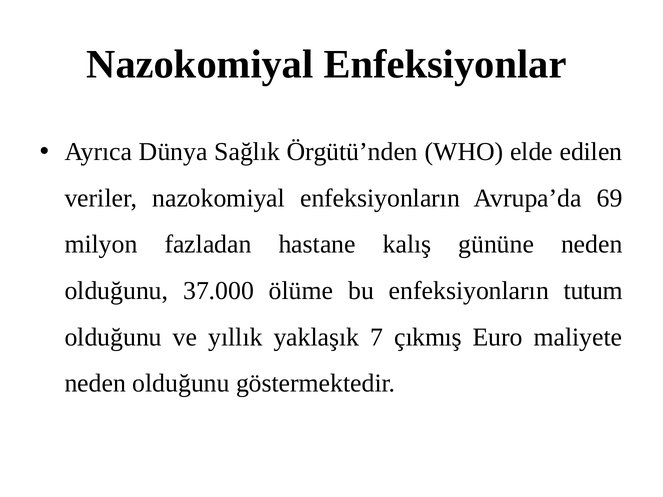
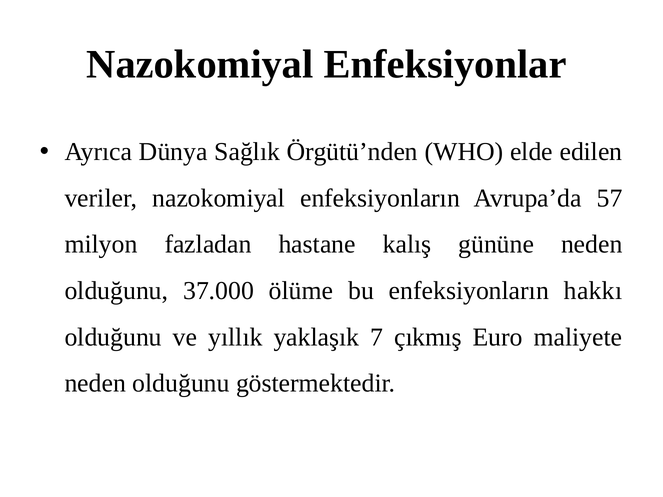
69: 69 -> 57
tutum: tutum -> hakkı
